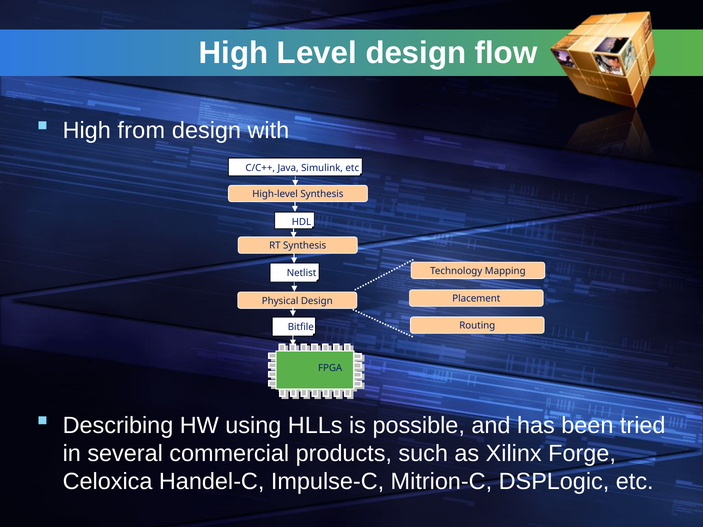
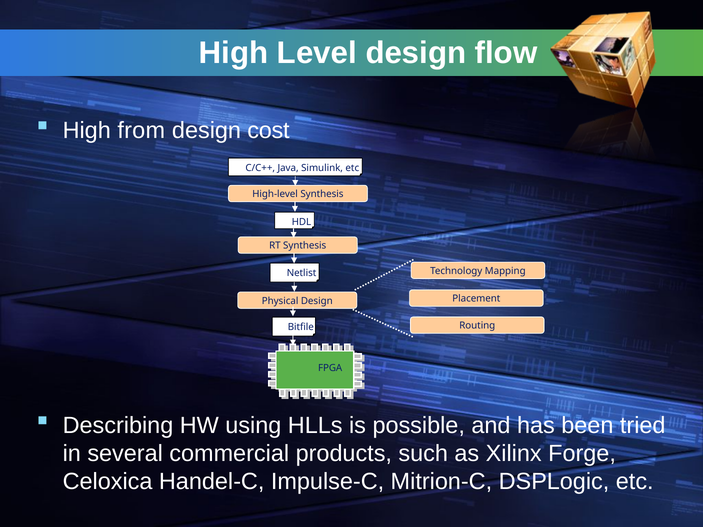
with: with -> cost
